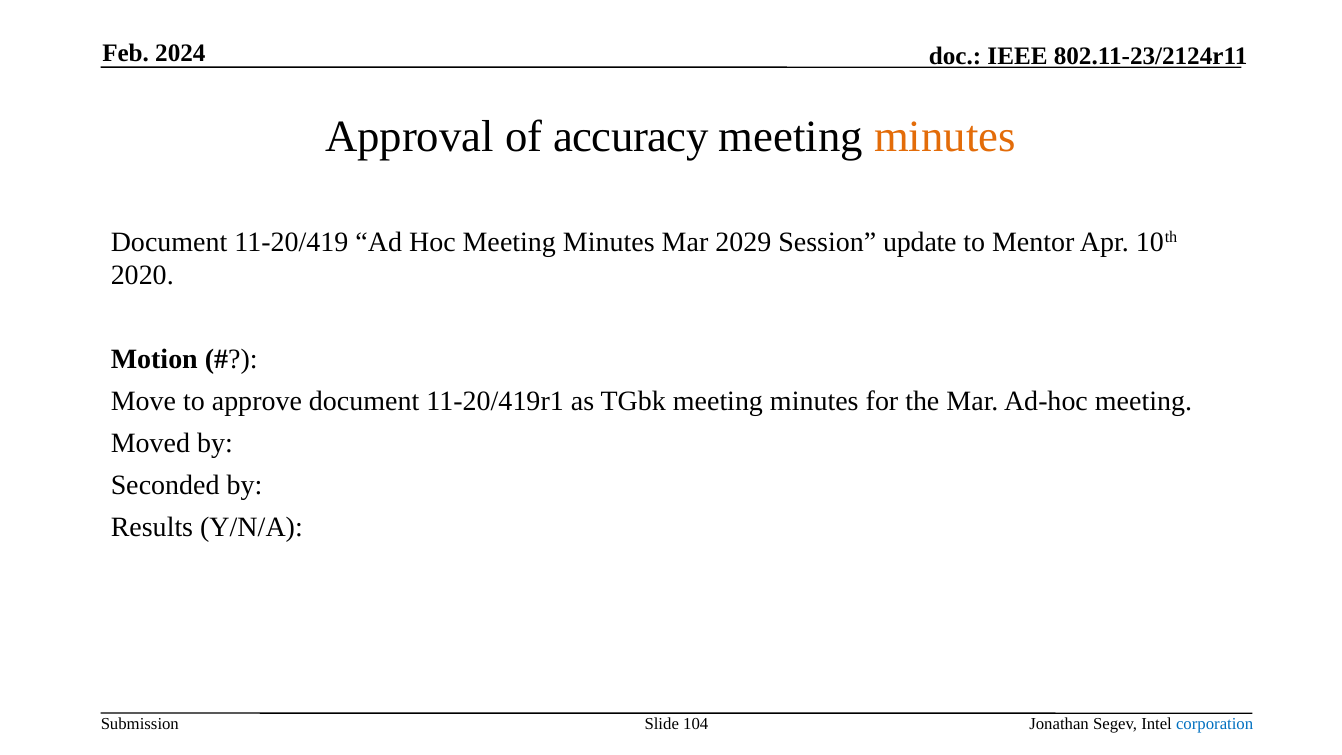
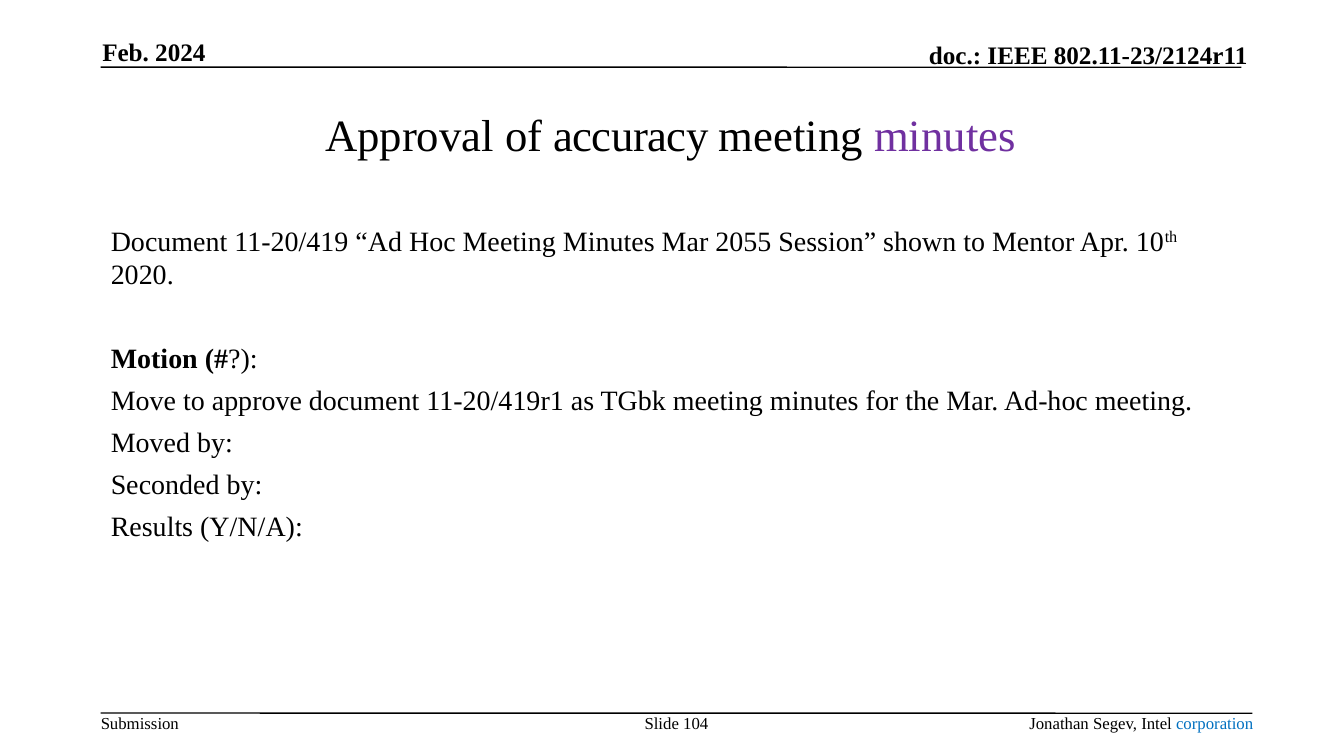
minutes at (945, 137) colour: orange -> purple
2029: 2029 -> 2055
update: update -> shown
